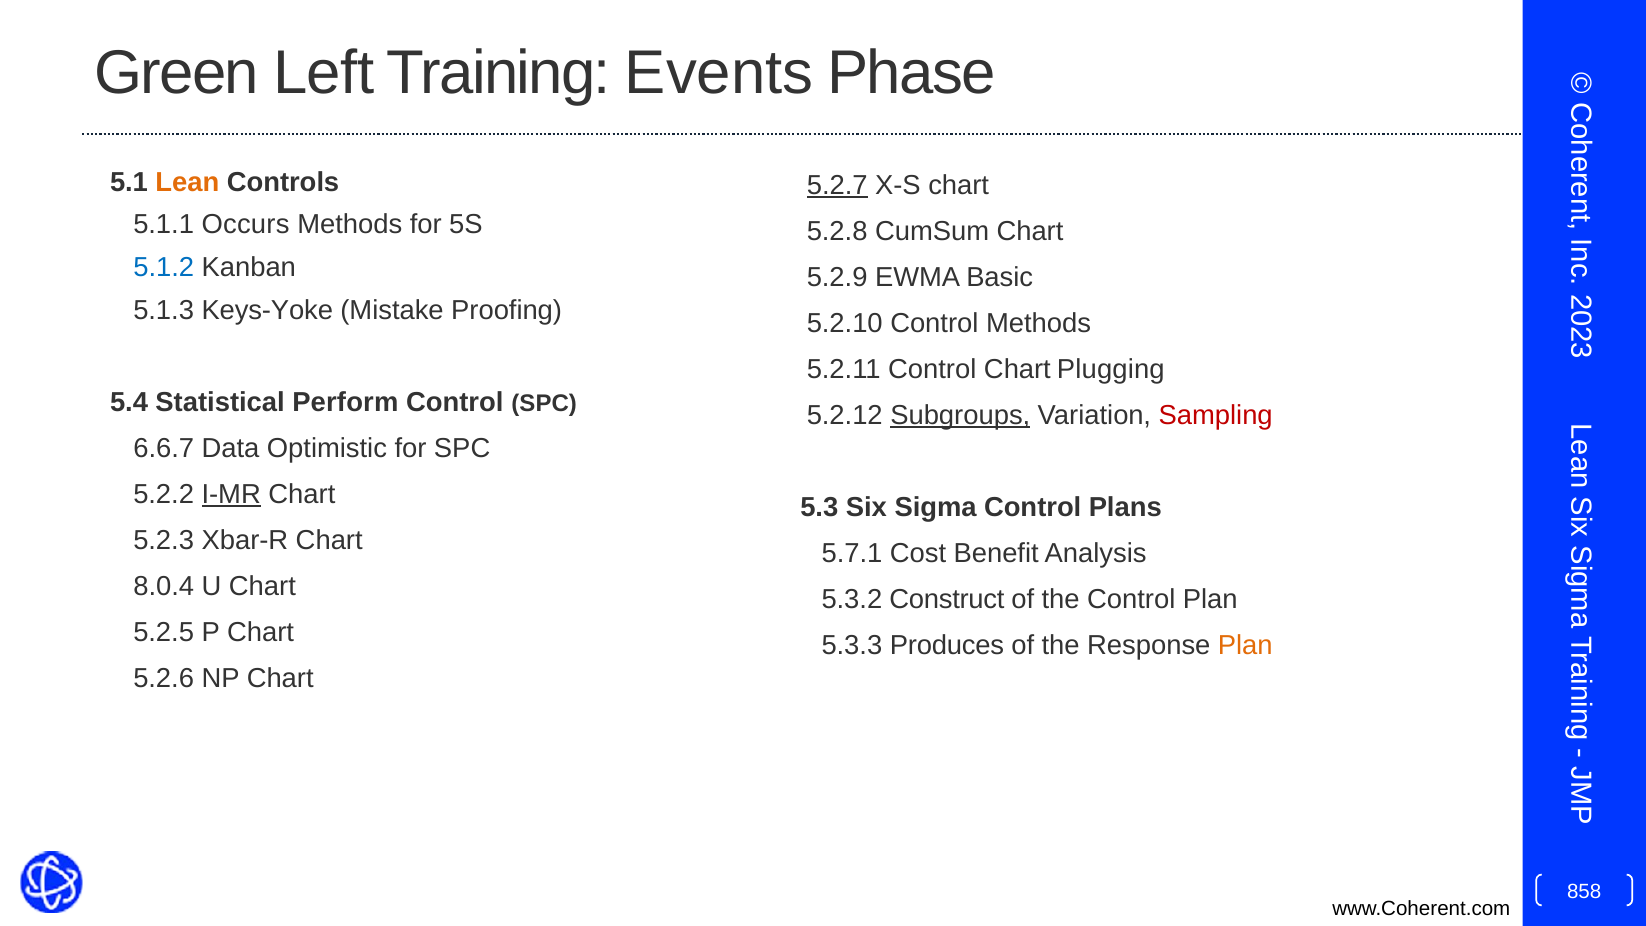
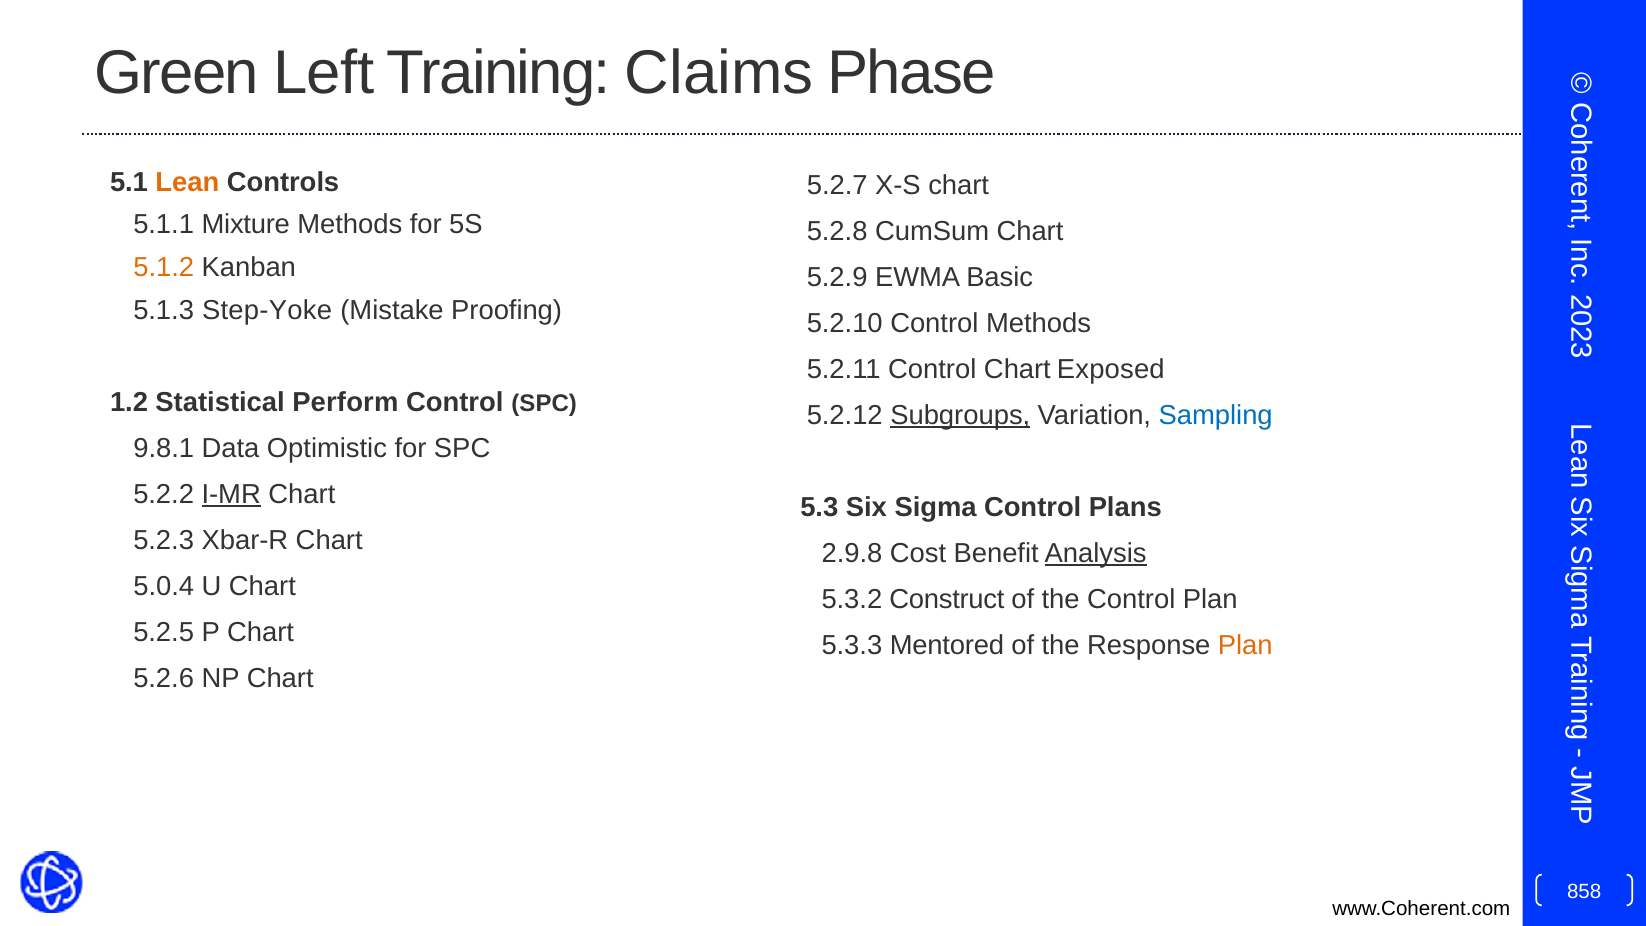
Events: Events -> Claims
5.2.7 underline: present -> none
Occurs: Occurs -> Mixture
5.1.2 colour: blue -> orange
Keys-Yoke: Keys-Yoke -> Step-Yoke
Plugging: Plugging -> Exposed
5.4: 5.4 -> 1.2
Sampling colour: red -> blue
6.6.7: 6.6.7 -> 9.8.1
5.7.1: 5.7.1 -> 2.9.8
Analysis underline: none -> present
8.0.4: 8.0.4 -> 5.0.4
Produces: Produces -> Mentored
